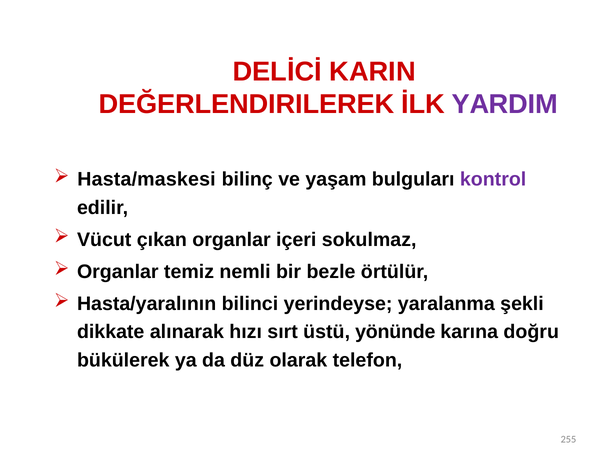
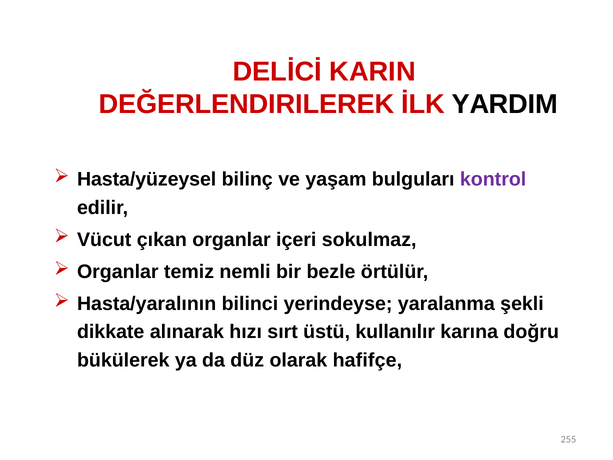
YARDIM colour: purple -> black
Hasta/maskesi: Hasta/maskesi -> Hasta/yüzeysel
yönünde: yönünde -> kullanılır
telefon: telefon -> hafifçe
